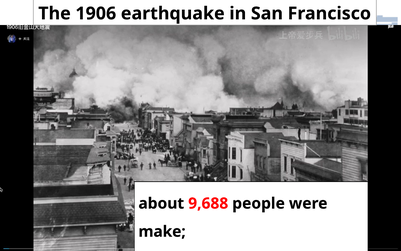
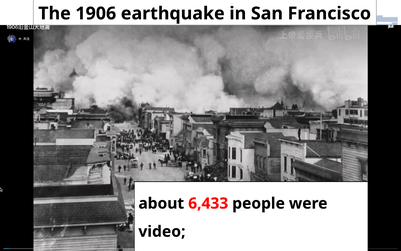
9,688: 9,688 -> 6,433
make at (162, 231): make -> video
